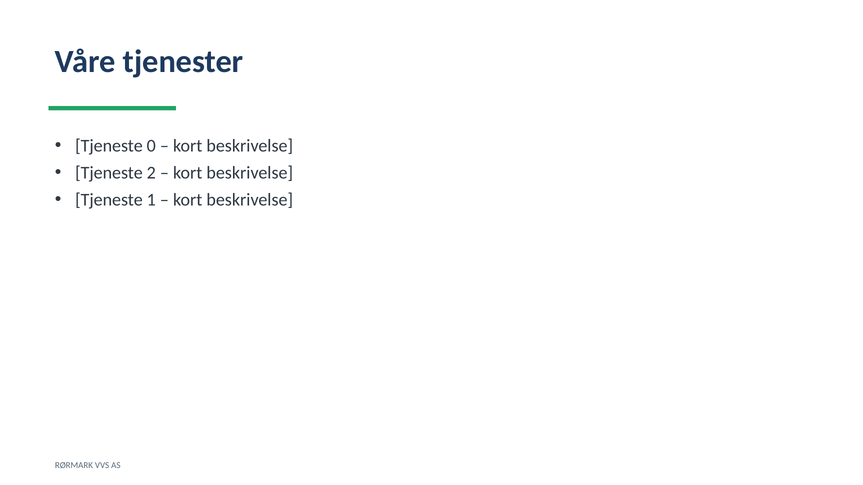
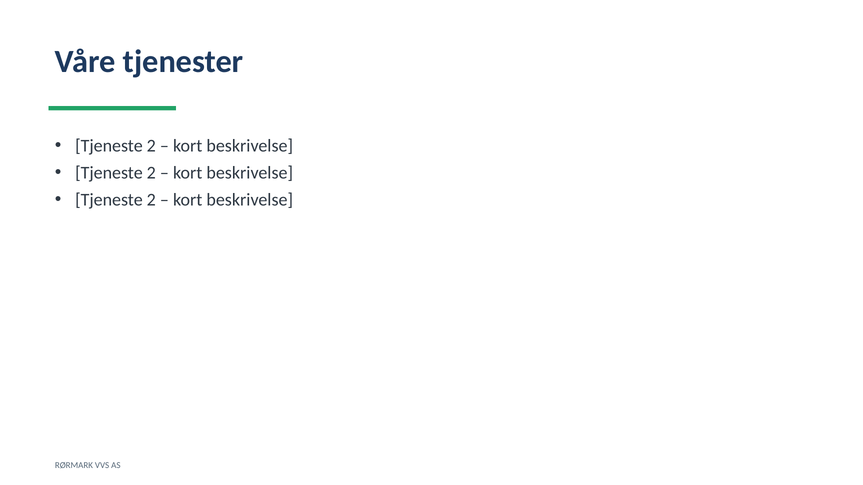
0 at (151, 146): 0 -> 2
1 at (151, 200): 1 -> 2
